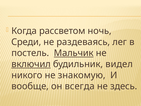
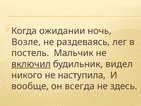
рассветом: рассветом -> ожидании
Среди: Среди -> Возле
Мальчик underline: present -> none
знакомую: знакомую -> наступила
